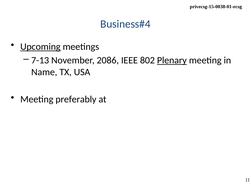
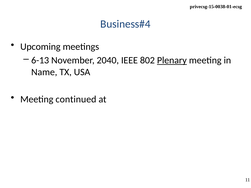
Upcoming underline: present -> none
7-13: 7-13 -> 6-13
2086: 2086 -> 2040
preferably: preferably -> continued
